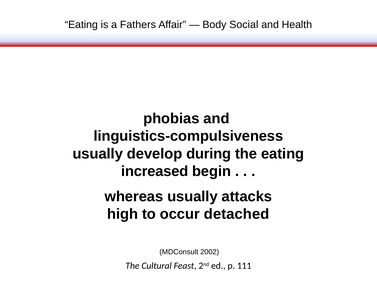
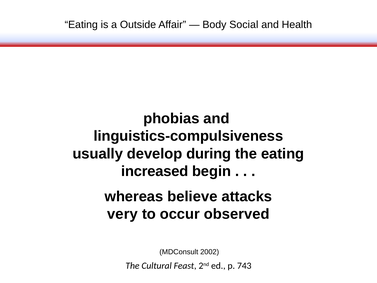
Fathers: Fathers -> Outside
whereas usually: usually -> believe
high: high -> very
detached: detached -> observed
111: 111 -> 743
